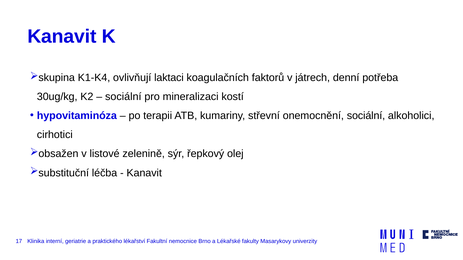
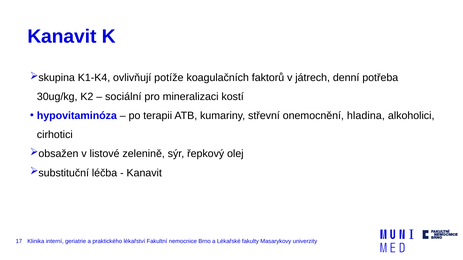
laktaci: laktaci -> potíže
onemocnění sociální: sociální -> hladina
